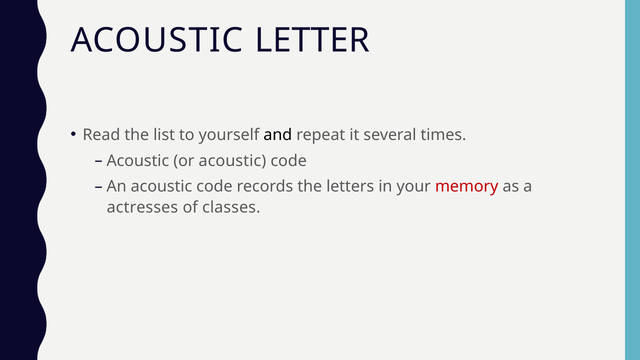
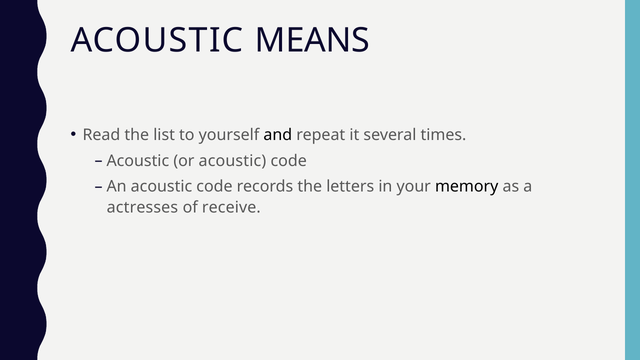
LETTER: LETTER -> MEANS
memory colour: red -> black
classes: classes -> receive
